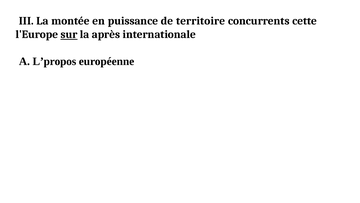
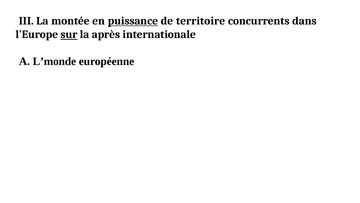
puissance underline: none -> present
cette: cette -> dans
L’propos: L’propos -> L’monde
